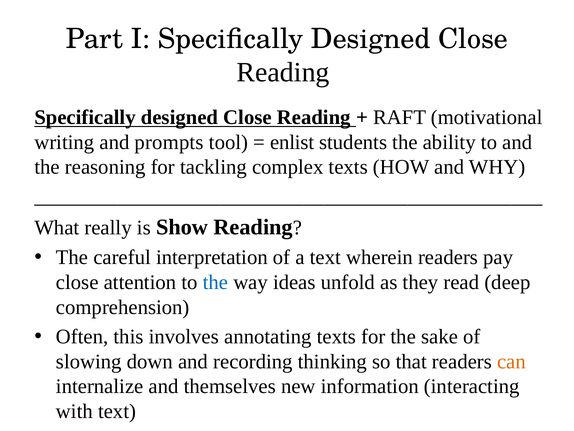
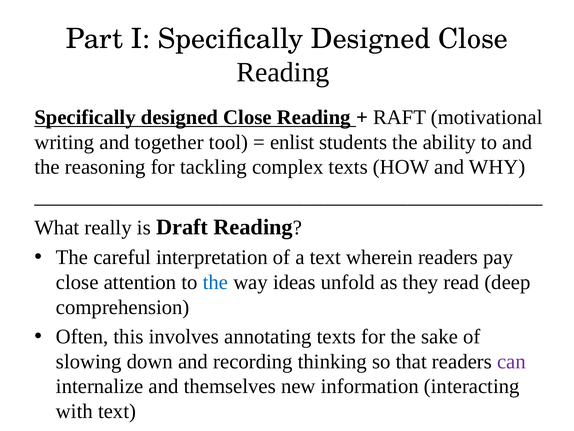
prompts: prompts -> together
Show: Show -> Draft
can colour: orange -> purple
